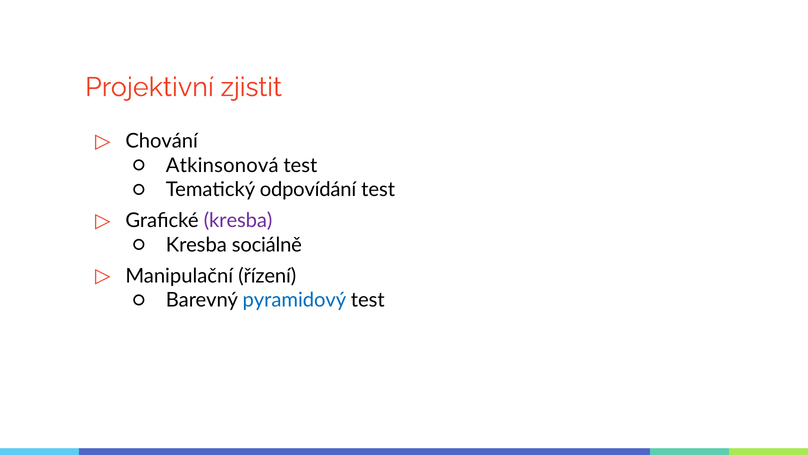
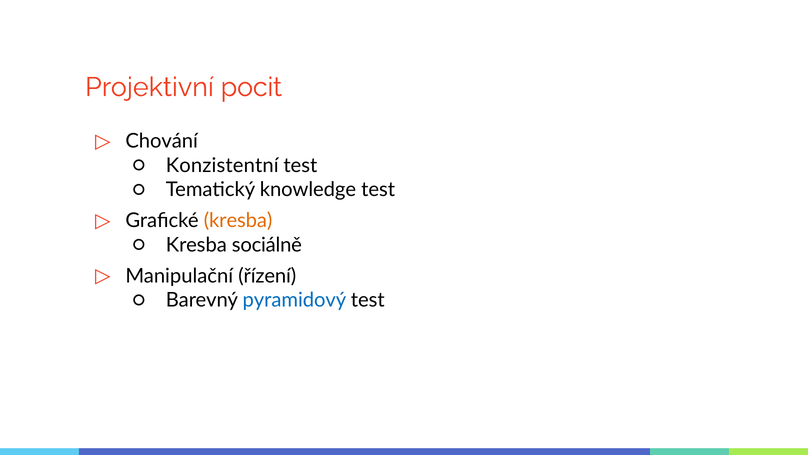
zjistit: zjistit -> pocit
Atkinsonová: Atkinsonová -> Konzistentní
odpovídání: odpovídání -> knowledge
kresba at (238, 220) colour: purple -> orange
